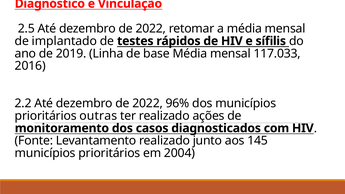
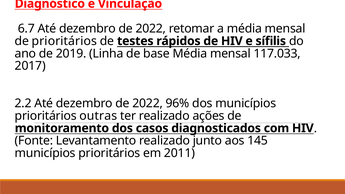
2.5: 2.5 -> 6.7
de implantado: implantado -> prioritários
2016: 2016 -> 2017
2004: 2004 -> 2011
